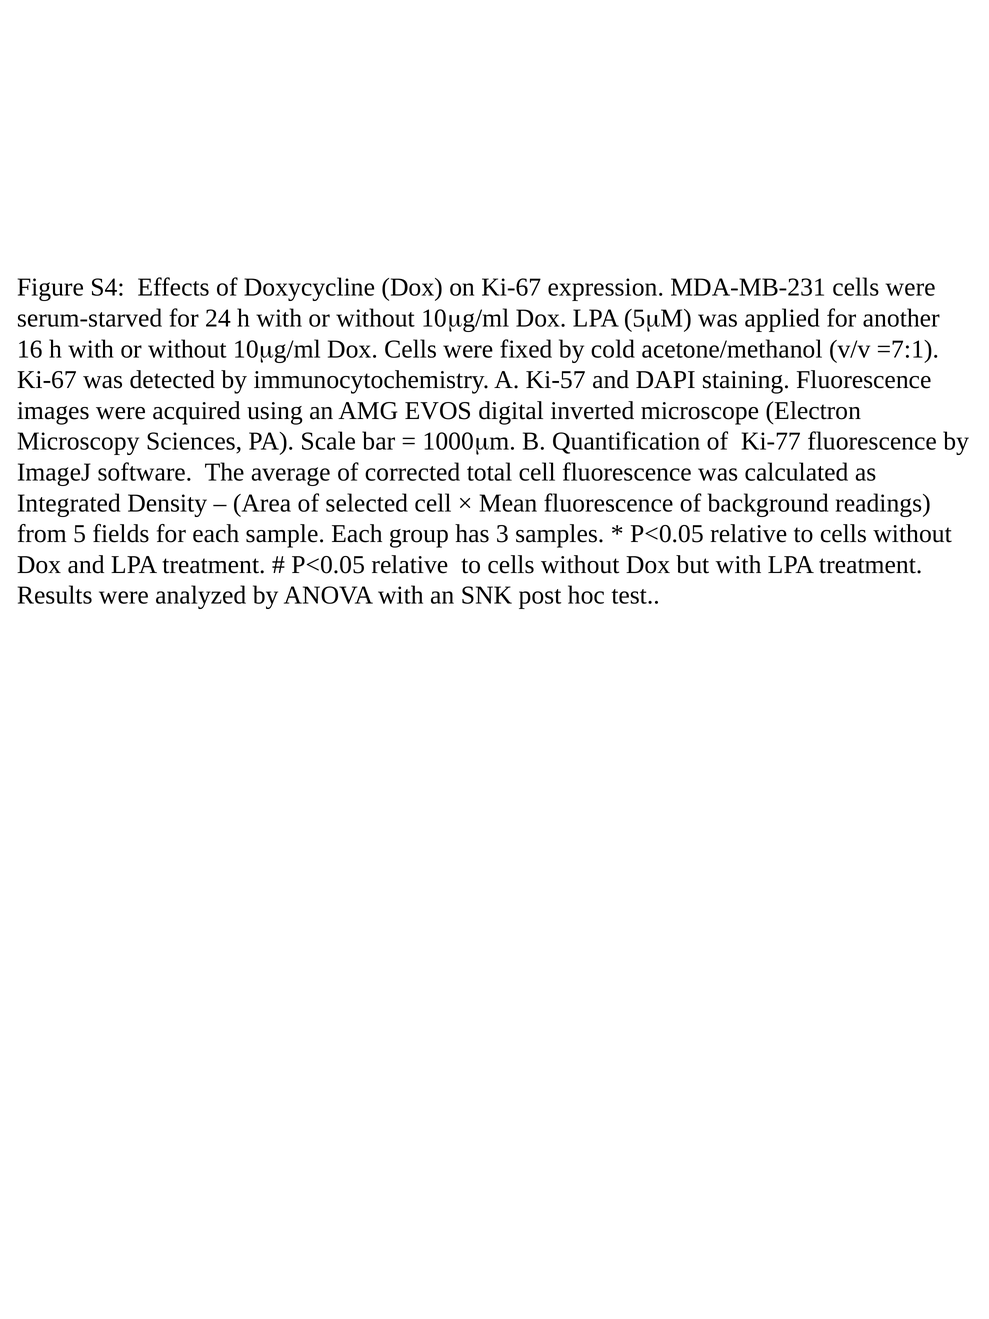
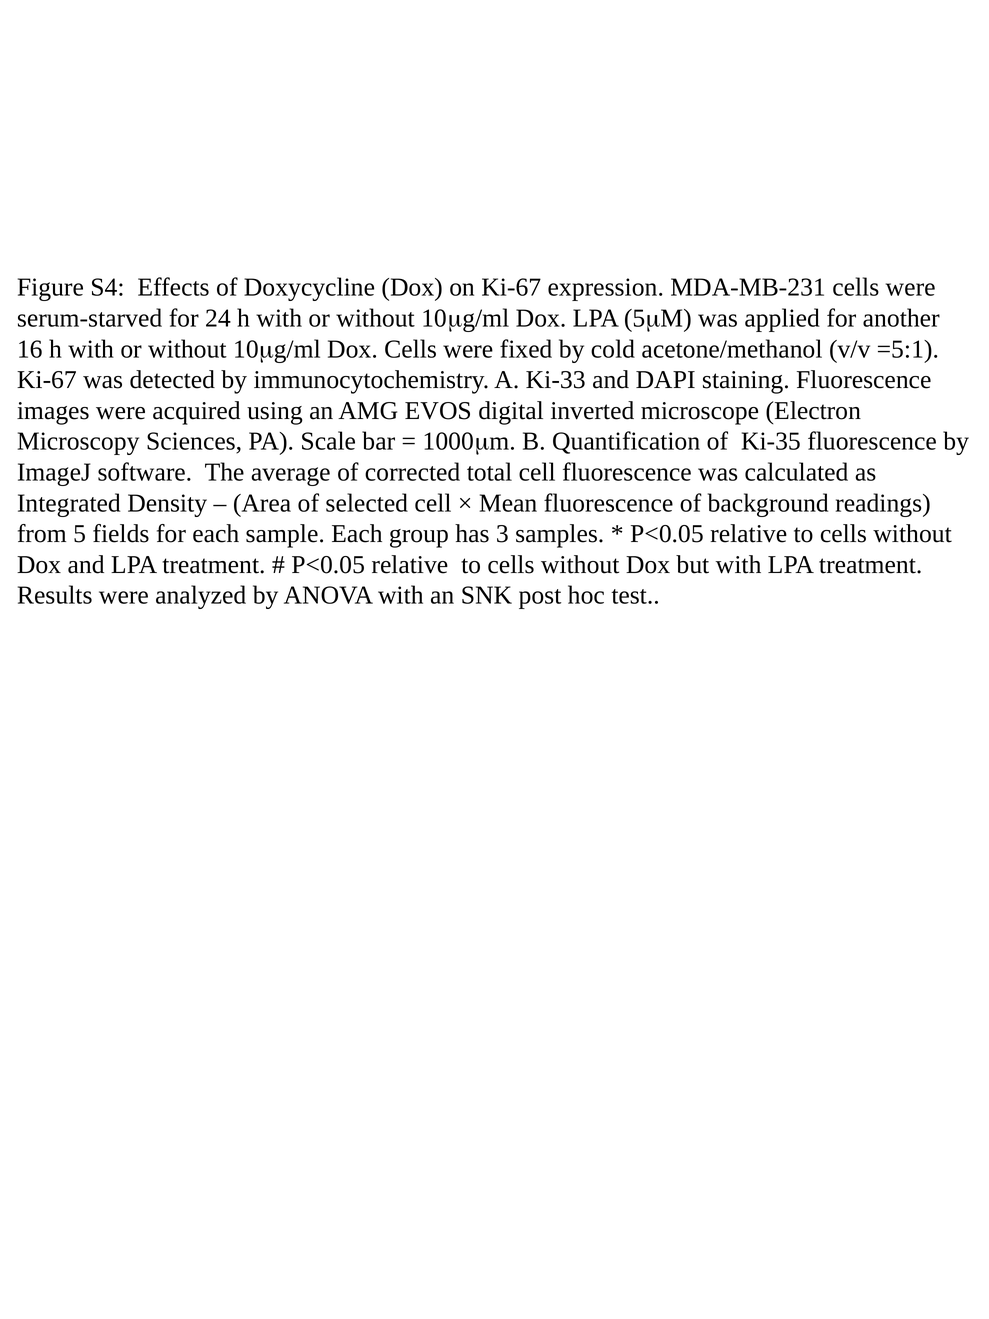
=7:1: =7:1 -> =5:1
Ki-57: Ki-57 -> Ki-33
Ki-77: Ki-77 -> Ki-35
